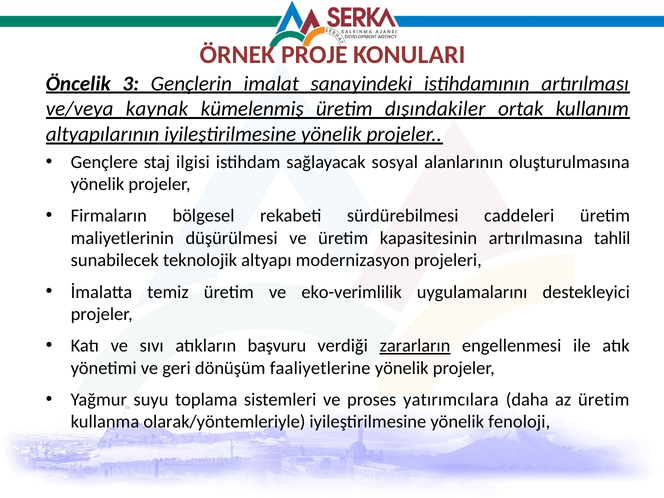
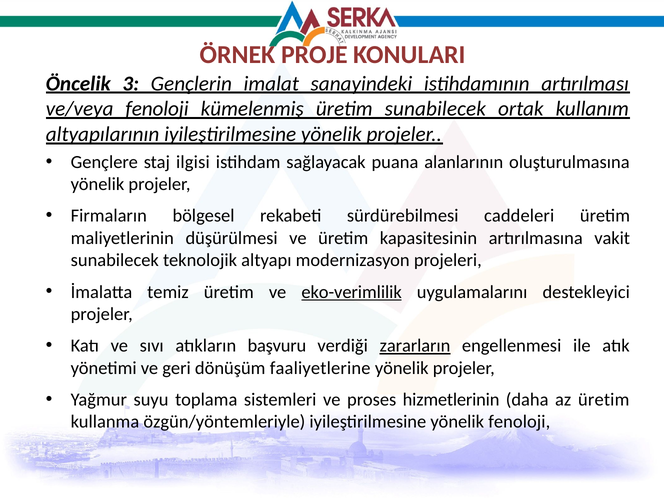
ve/veya kaynak: kaynak -> fenoloji
üretim dışındakiler: dışındakiler -> sunabilecek
sosyal: sosyal -> puana
tahlil: tahlil -> vakit
eko-verimlilik underline: none -> present
yatırımcılara: yatırımcılara -> hizmetlerinin
olarak/yöntemleriyle: olarak/yöntemleriyle -> özgün/yöntemleriyle
